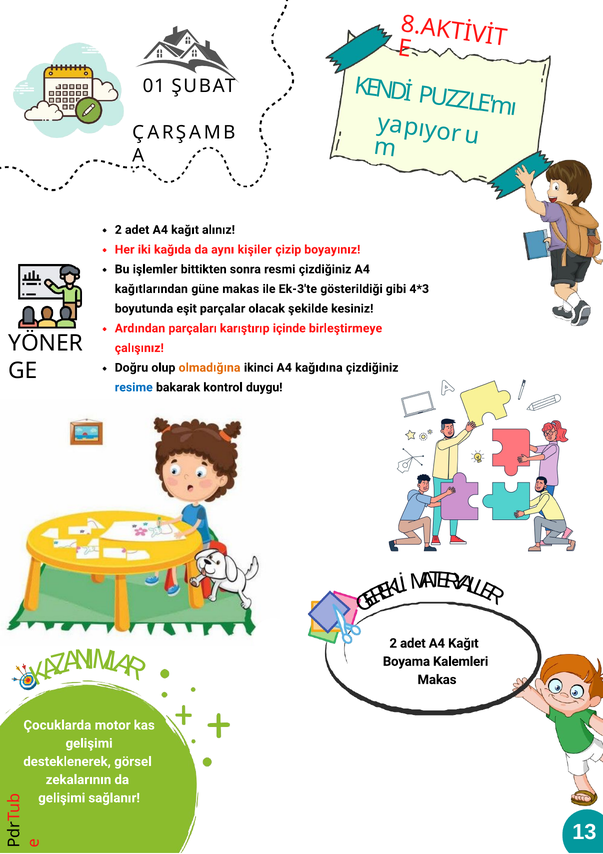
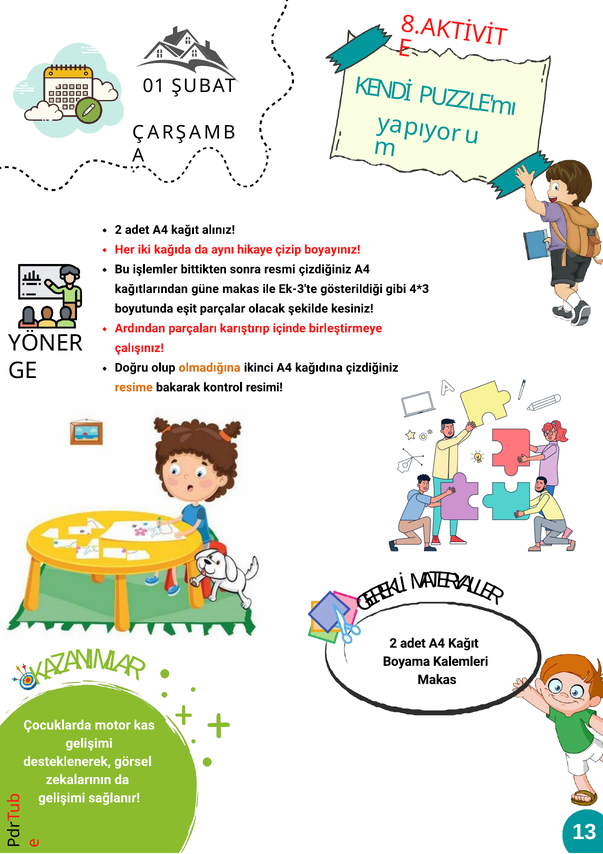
kişiler: kişiler -> hikaye
resime colour: blue -> orange
duygu: duygu -> resimi
